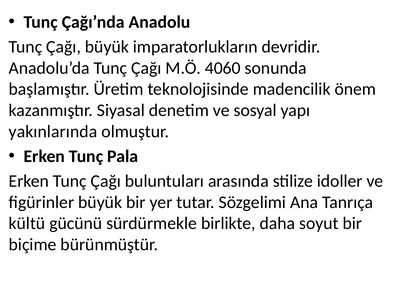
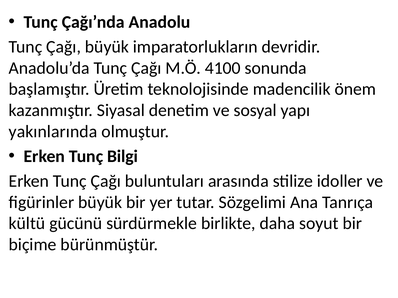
4060: 4060 -> 4100
Pala: Pala -> Bilgi
